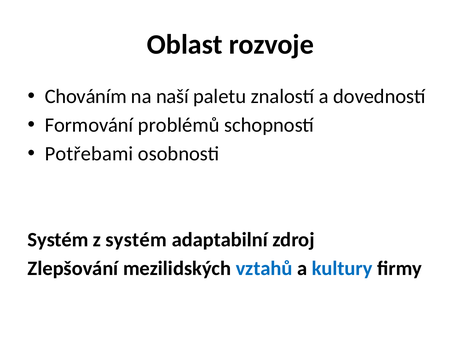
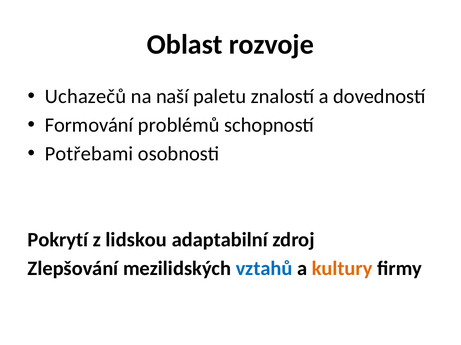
Chováním: Chováním -> Uchazečů
Systém at (58, 240): Systém -> Pokrytí
z systém: systém -> lidskou
kultury colour: blue -> orange
